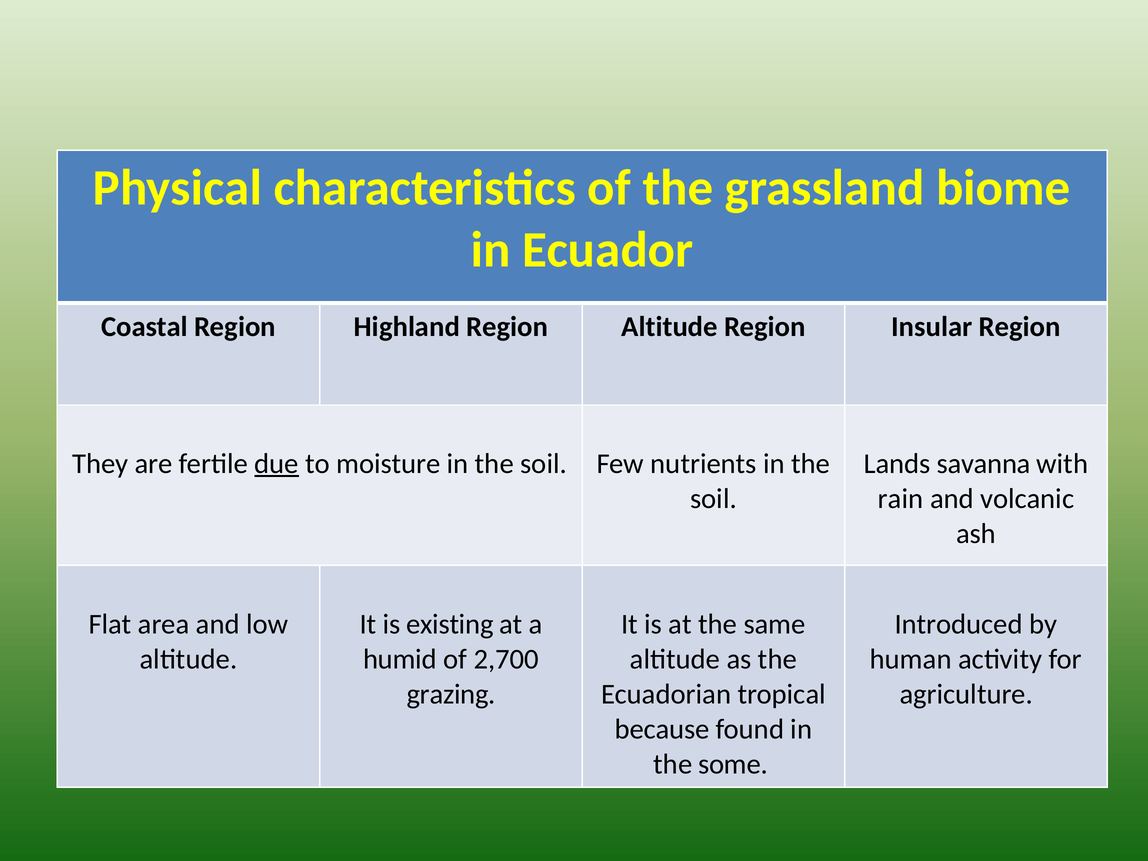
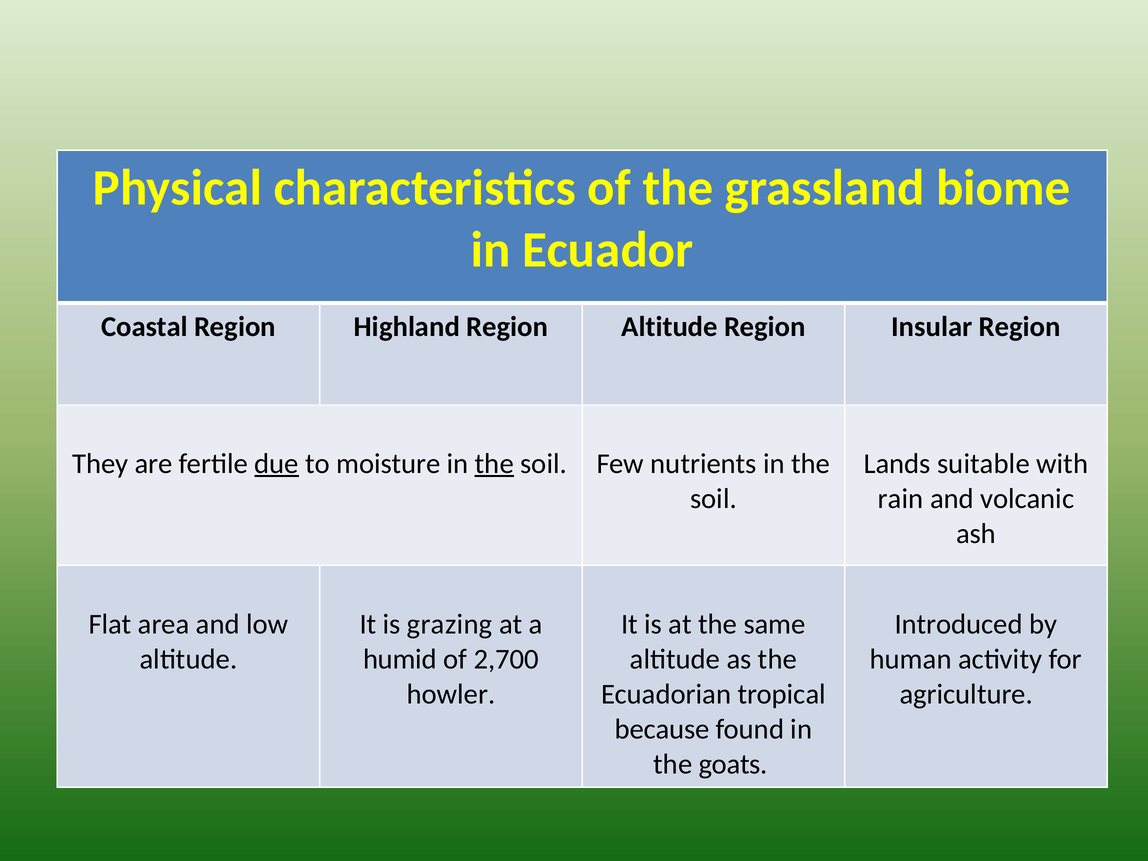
the at (494, 464) underline: none -> present
savanna: savanna -> suitable
existing: existing -> grazing
grazing: grazing -> howler
some: some -> goats
